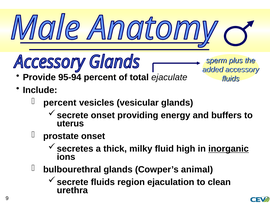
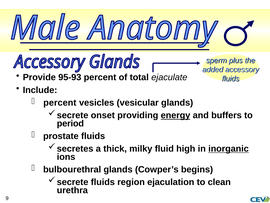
95-94: 95-94 -> 95-93
energy underline: none -> present
uterus: uterus -> period
prostate onset: onset -> fluids
animal: animal -> begins
